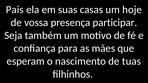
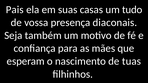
hoje: hoje -> tudo
participar: participar -> diaconais
